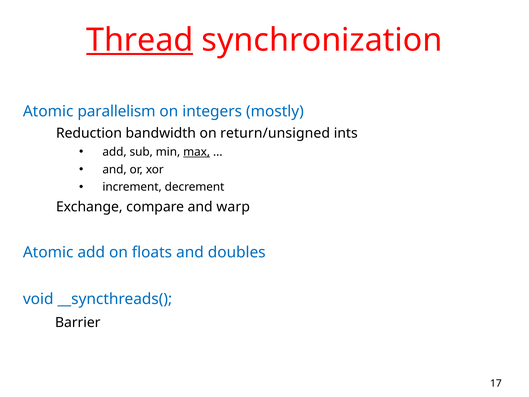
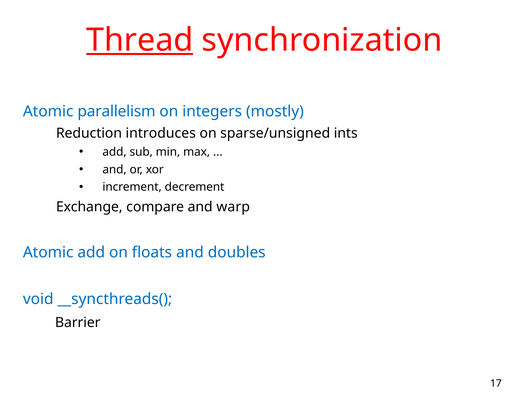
bandwidth: bandwidth -> introduces
return/unsigned: return/unsigned -> sparse/unsigned
max underline: present -> none
